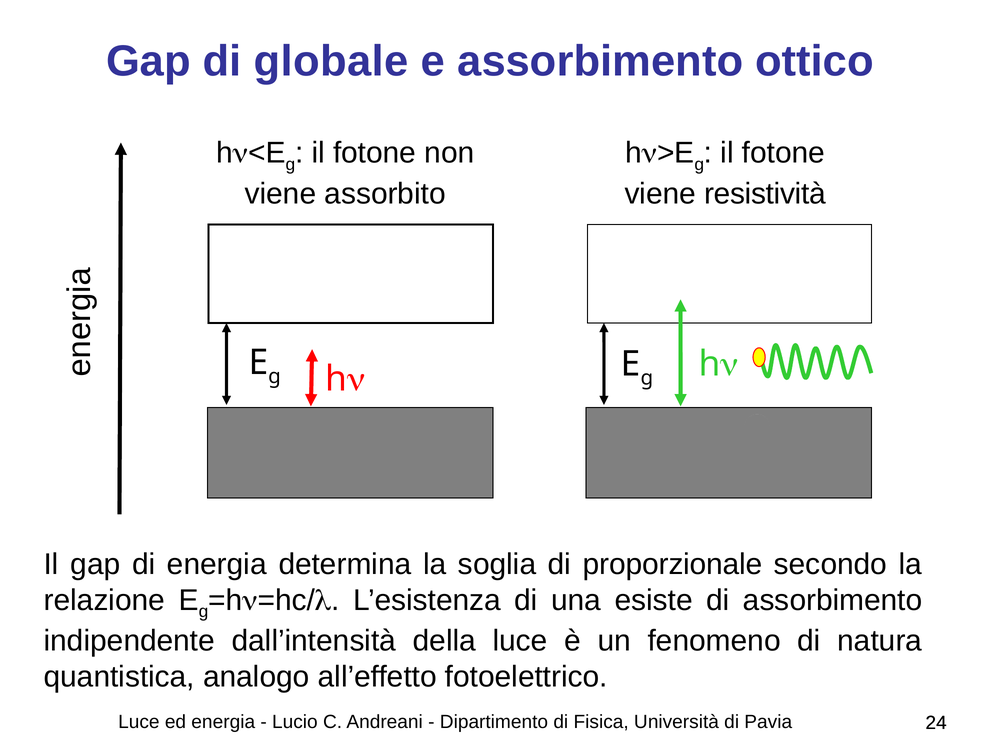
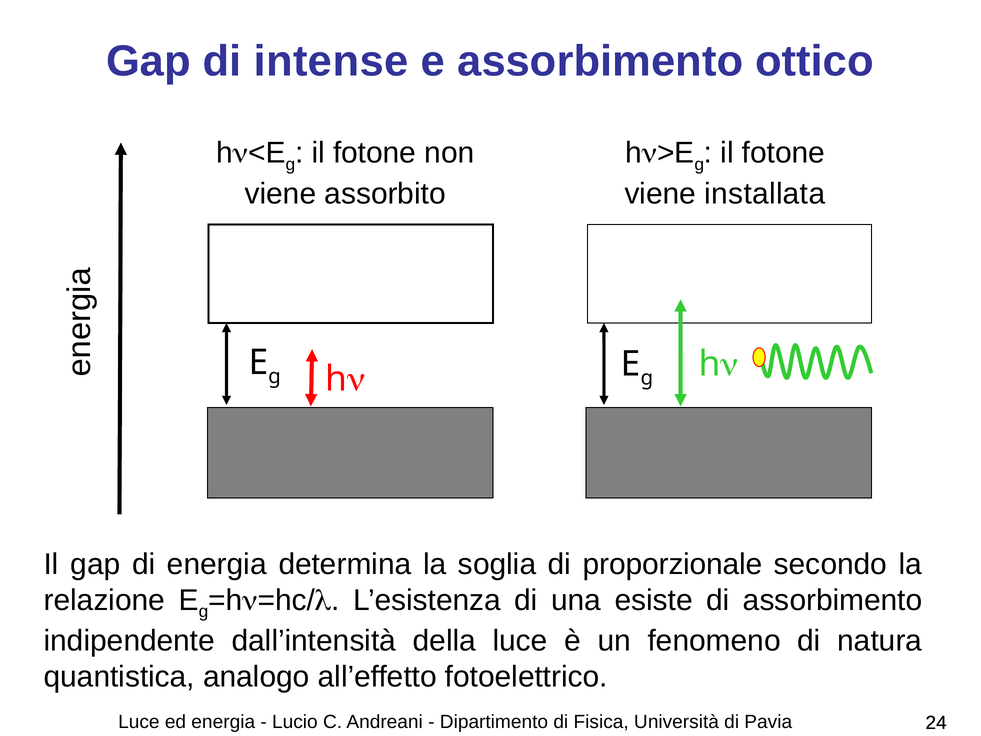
globale: globale -> intense
resistività: resistività -> installata
